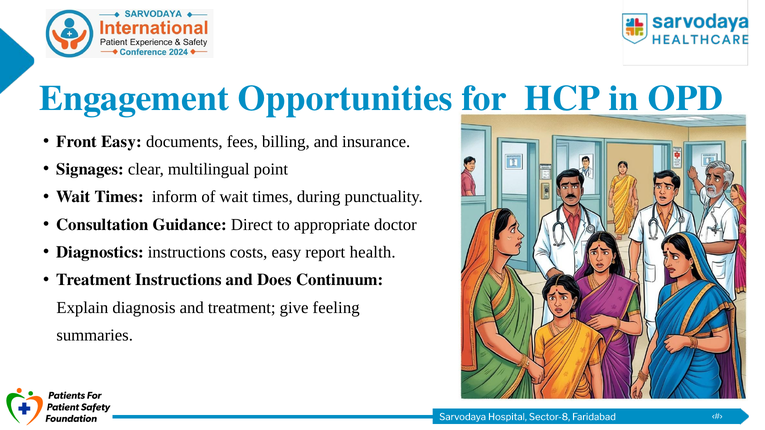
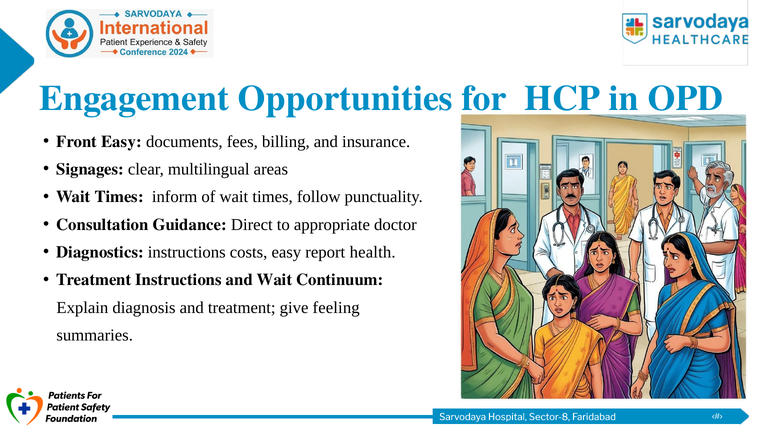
point: point -> areas
during: during -> follow
and Does: Does -> Wait
